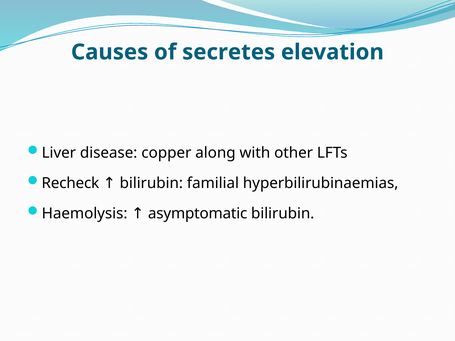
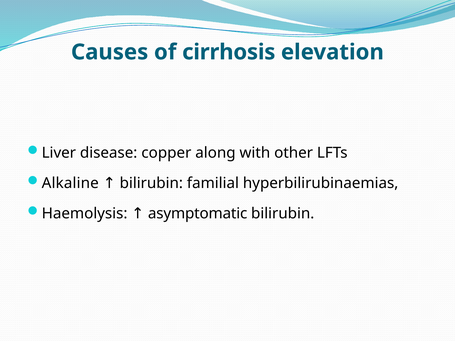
secretes: secretes -> cirrhosis
Recheck: Recheck -> Alkaline
